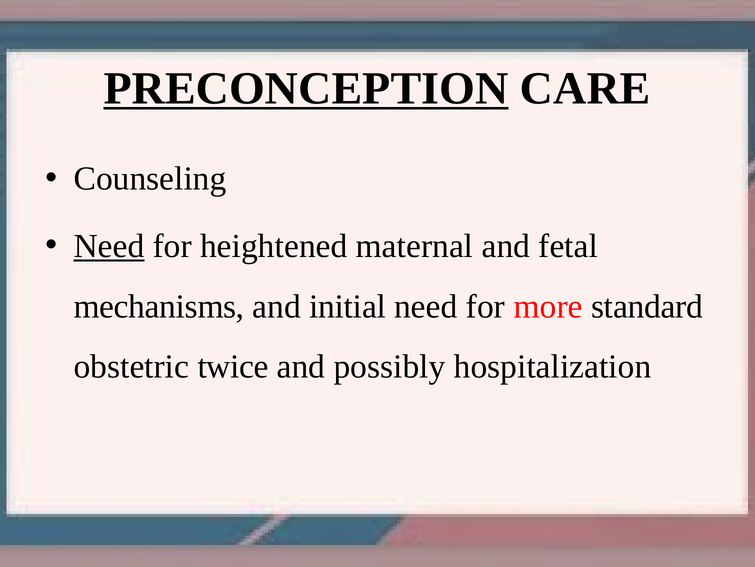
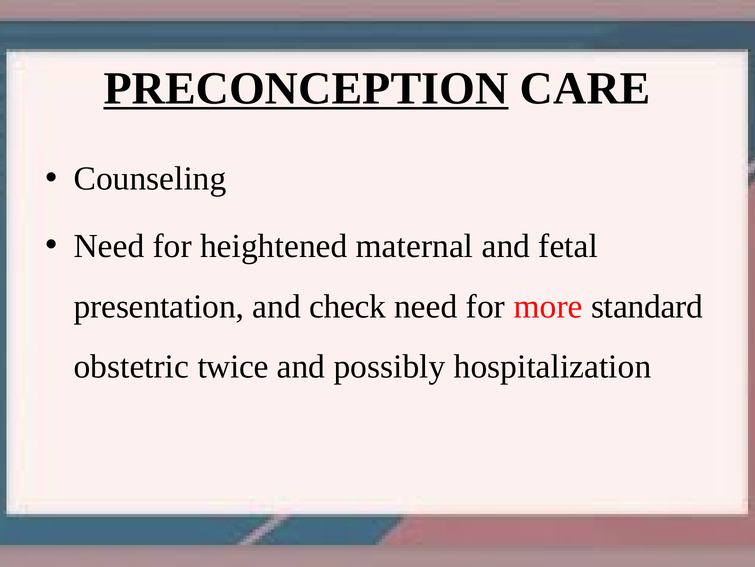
Need at (109, 246) underline: present -> none
mechanisms: mechanisms -> presentation
initial: initial -> check
